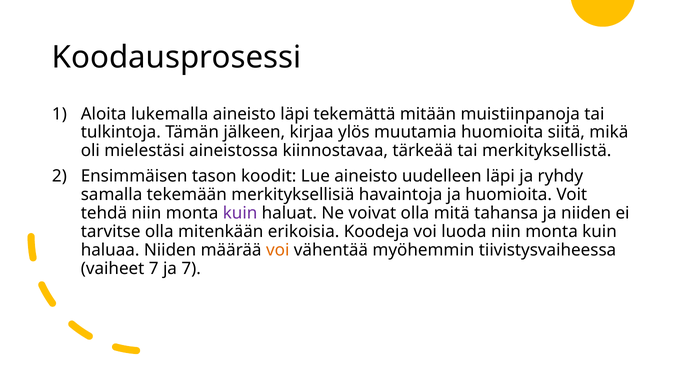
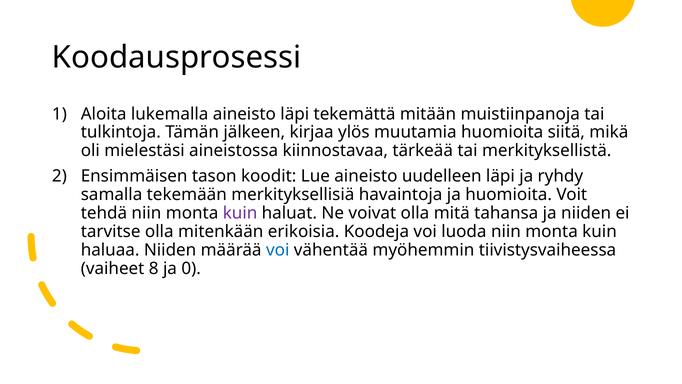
voi at (278, 250) colour: orange -> blue
vaiheet 7: 7 -> 8
ja 7: 7 -> 0
